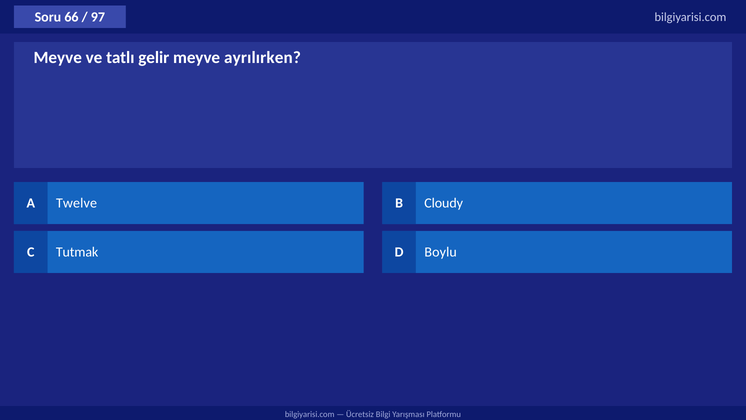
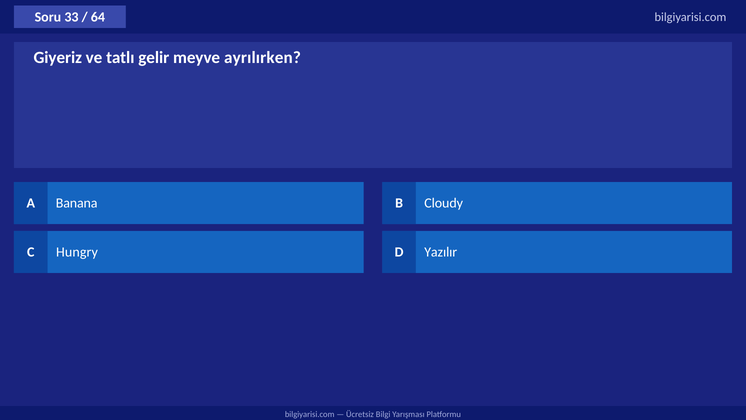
66: 66 -> 33
97: 97 -> 64
Meyve at (58, 57): Meyve -> Giyeriz
Twelve: Twelve -> Banana
Tutmak: Tutmak -> Hungry
Boylu: Boylu -> Yazılır
